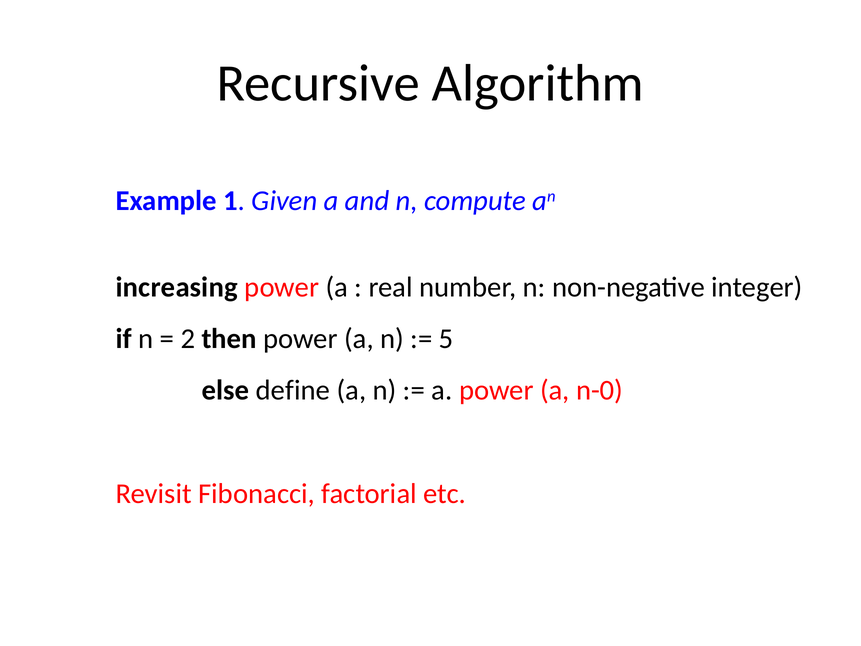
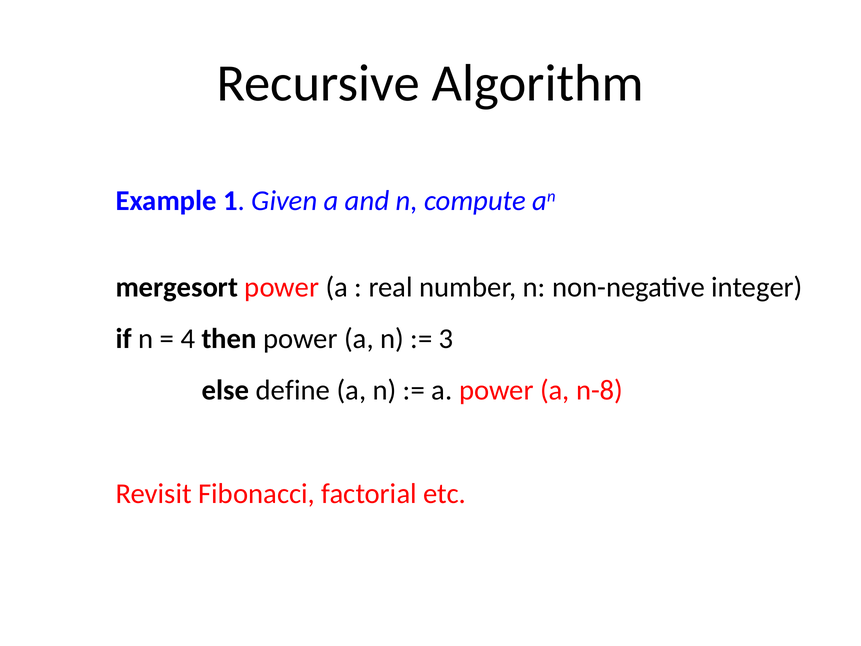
increasing: increasing -> mergesort
2: 2 -> 4
5: 5 -> 3
n-0: n-0 -> n-8
